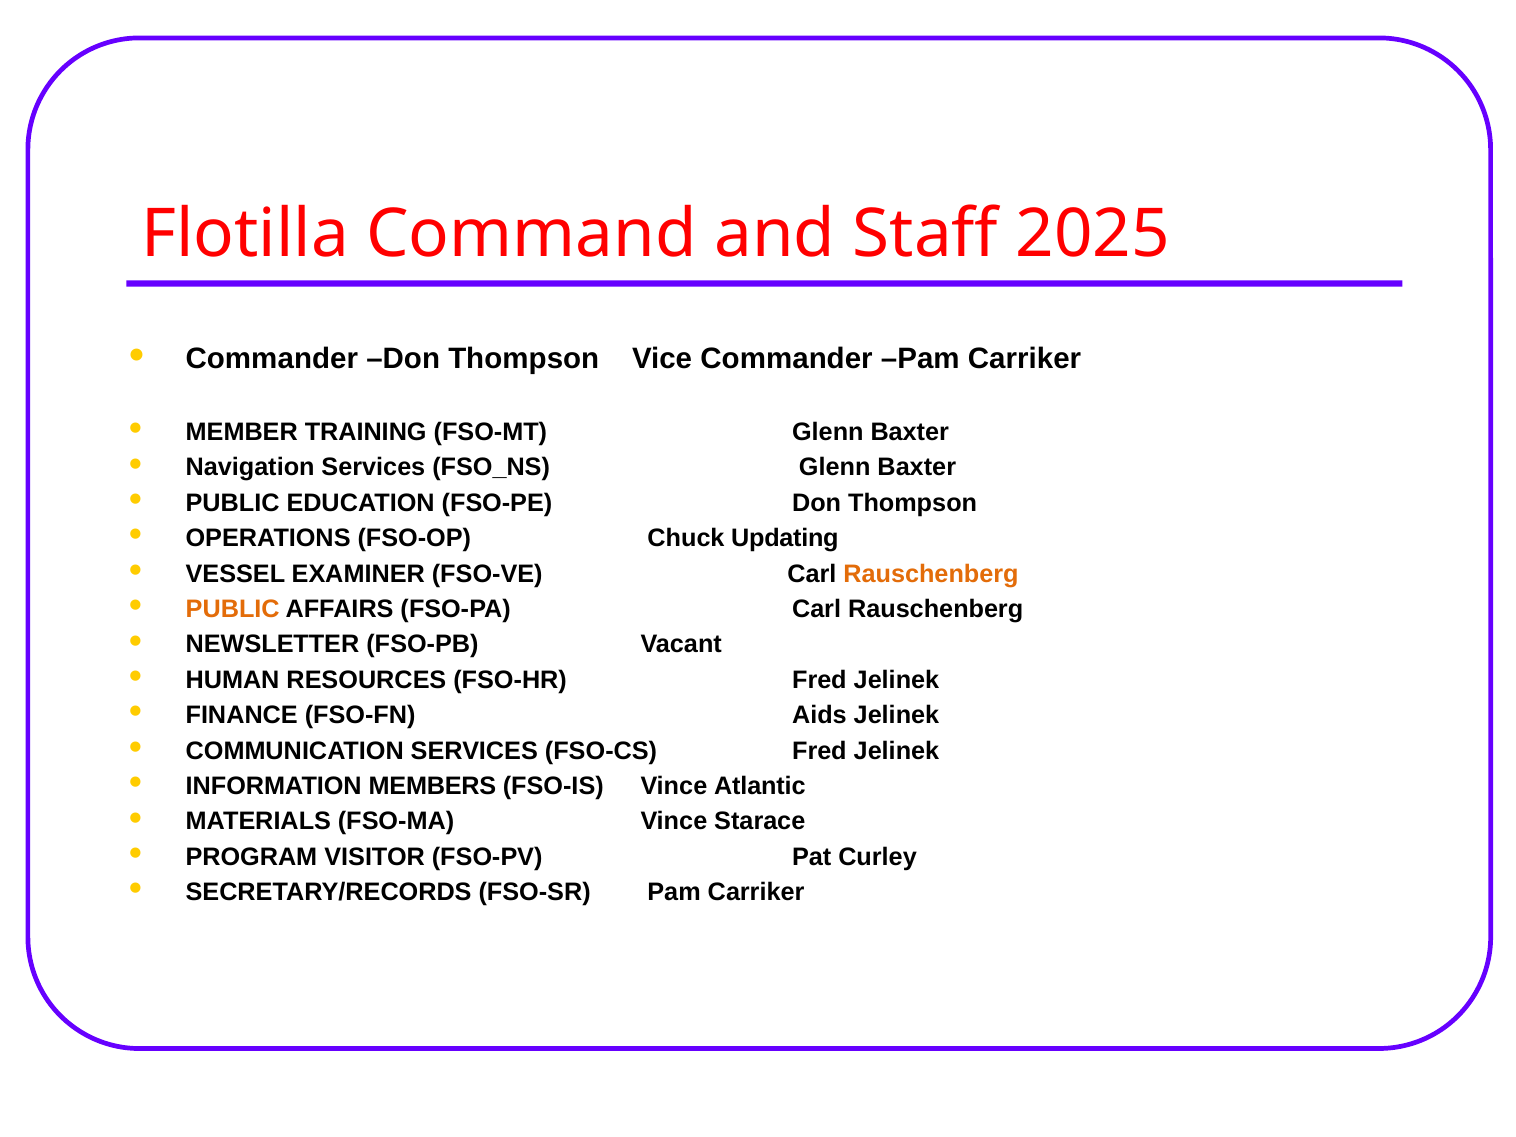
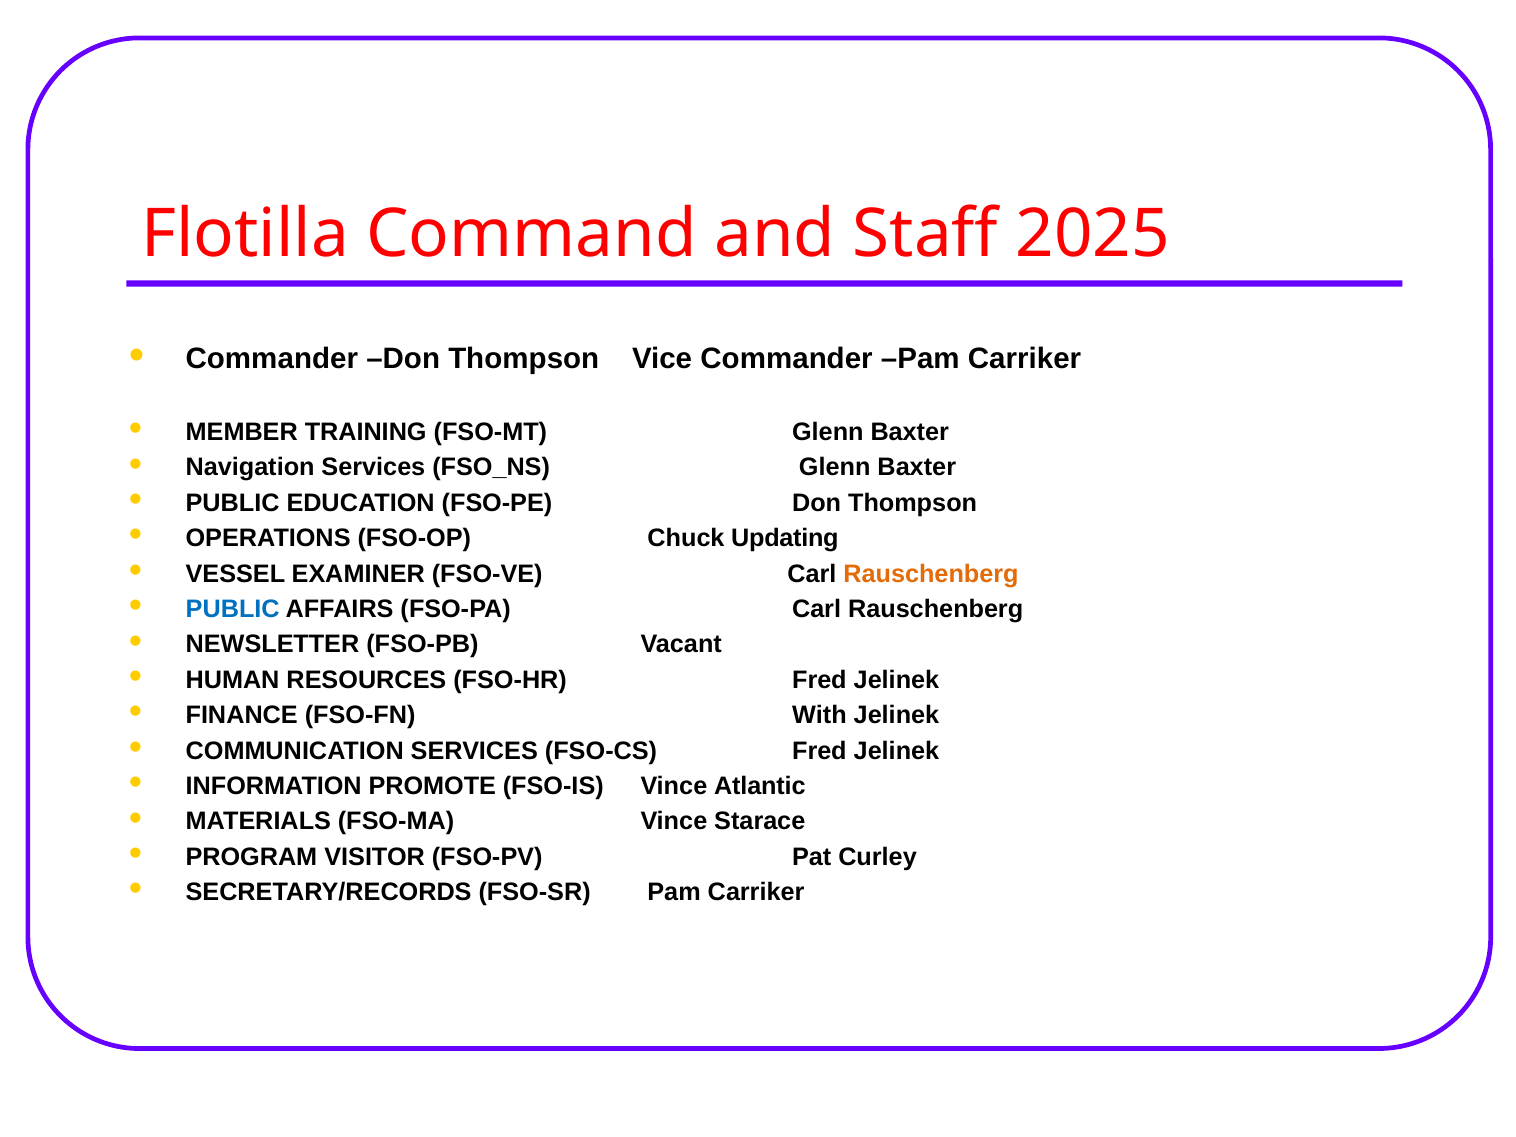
PUBLIC at (233, 609) colour: orange -> blue
Aids: Aids -> With
MEMBERS: MEMBERS -> PROMOTE
